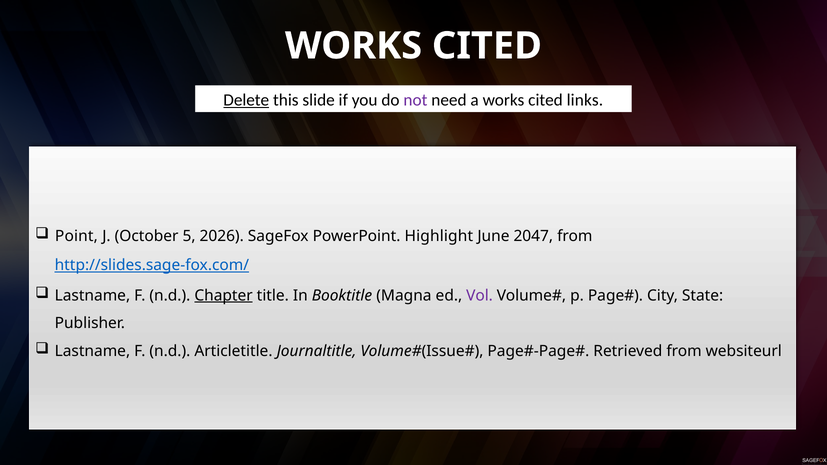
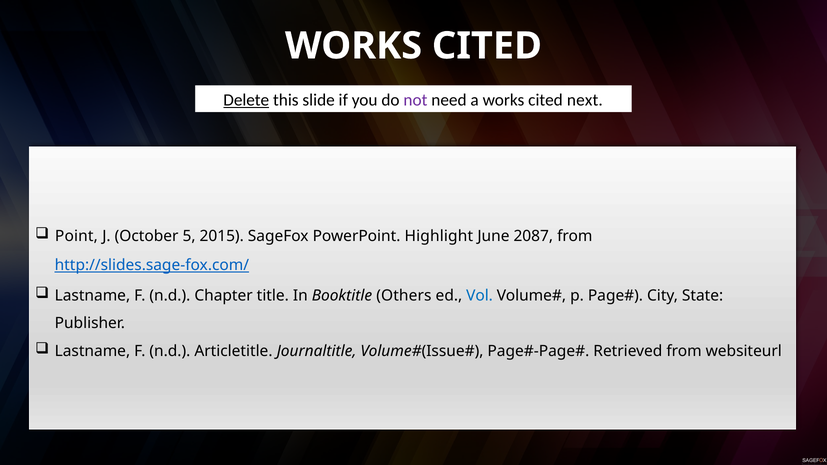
links: links -> next
2026: 2026 -> 2015
2047: 2047 -> 2087
Chapter underline: present -> none
Magna: Magna -> Others
Vol colour: purple -> blue
